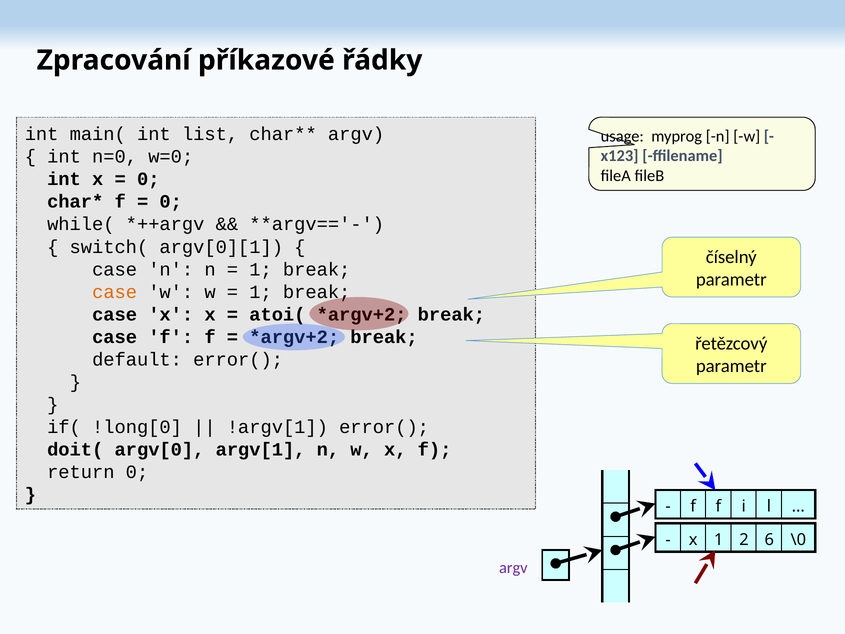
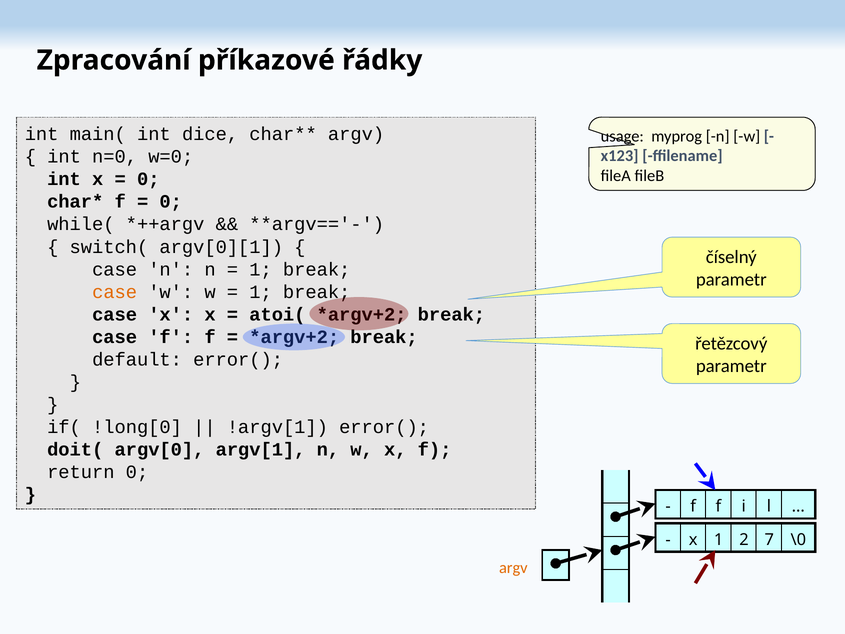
list: list -> dice
6: 6 -> 7
argv at (513, 568) colour: purple -> orange
